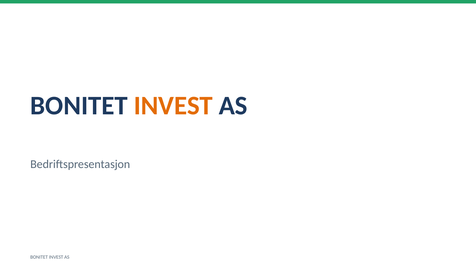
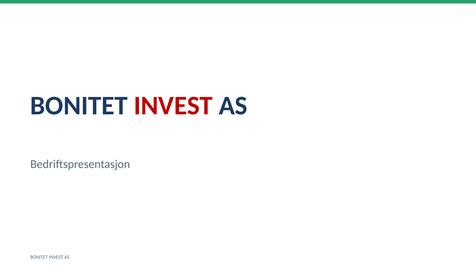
INVEST at (173, 106) colour: orange -> red
